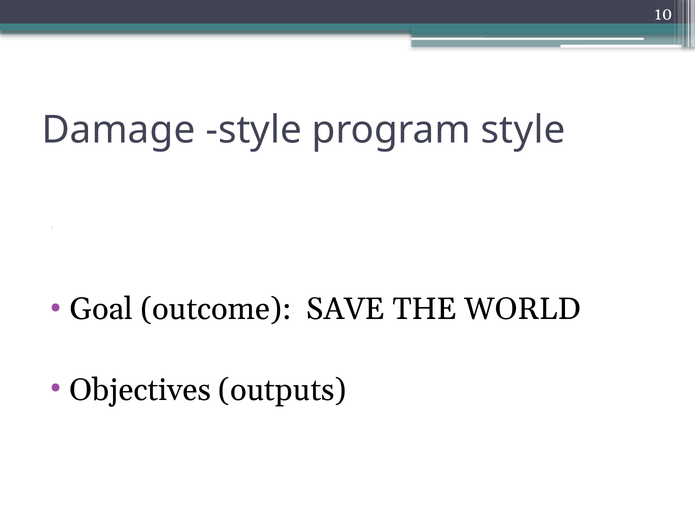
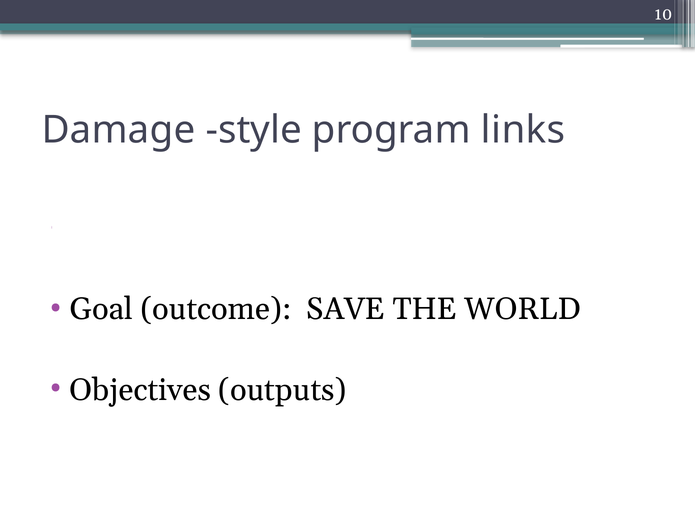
program style: style -> links
